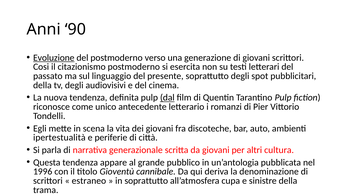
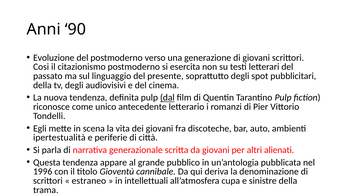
Evoluzione underline: present -> none
cultura: cultura -> alienati
in soprattutto: soprattutto -> intellettuali
